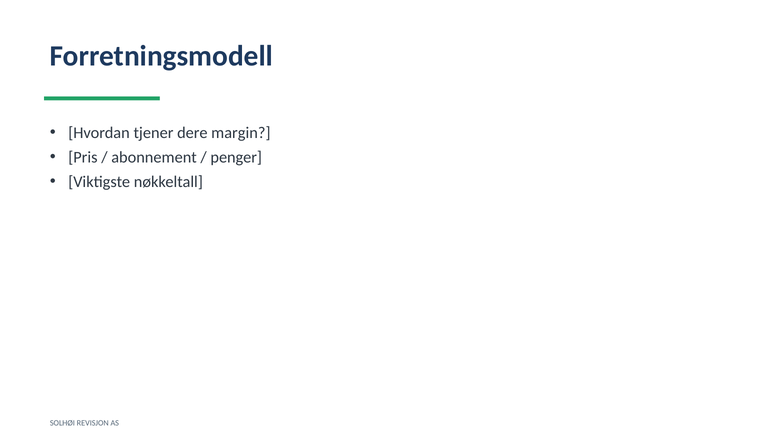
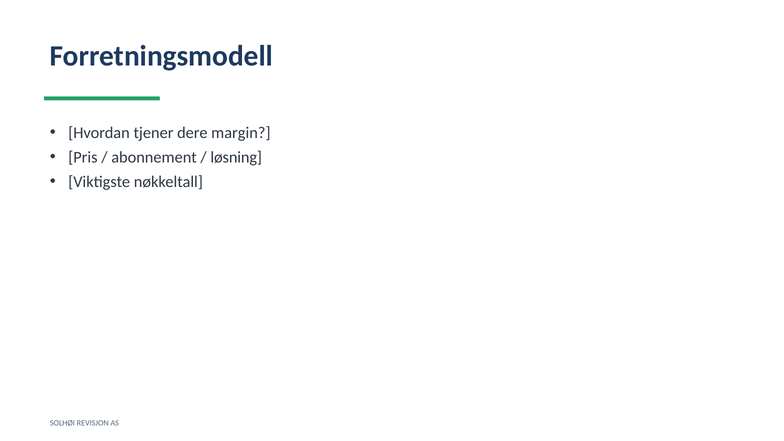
penger: penger -> løsning
